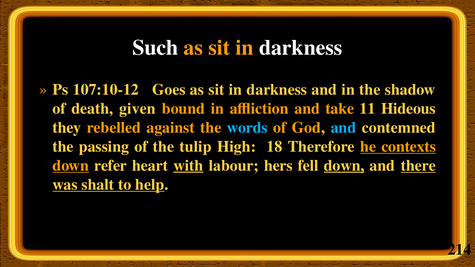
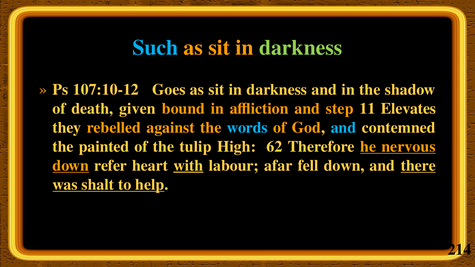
Such colour: white -> light blue
darkness at (301, 48) colour: white -> light green
take: take -> step
Hideous: Hideous -> Elevates
passing: passing -> painted
18: 18 -> 62
contexts: contexts -> nervous
hers: hers -> afar
down at (344, 166) underline: present -> none
